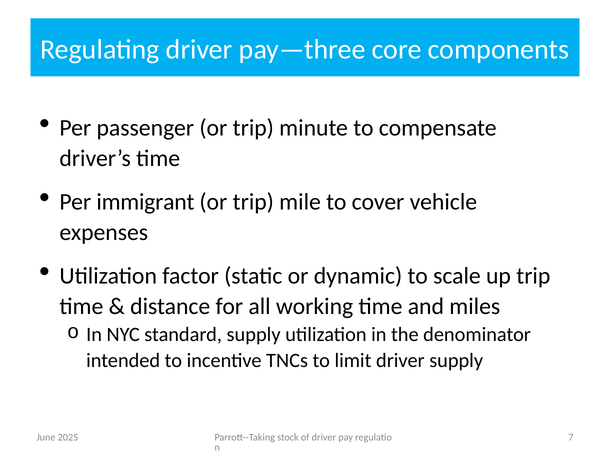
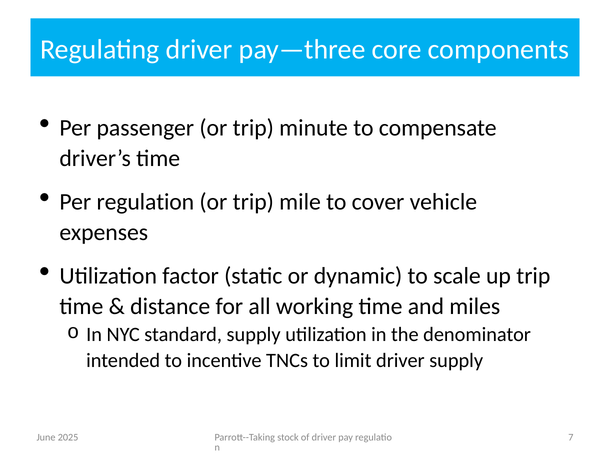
immigrant: immigrant -> regulation
